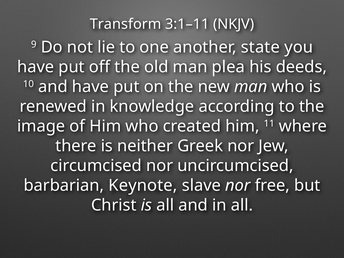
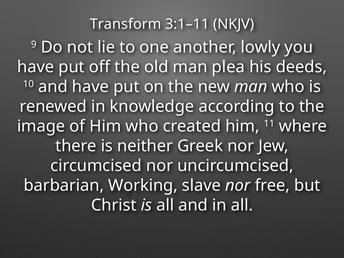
state: state -> lowly
Keynote: Keynote -> Working
